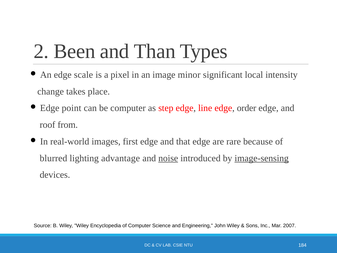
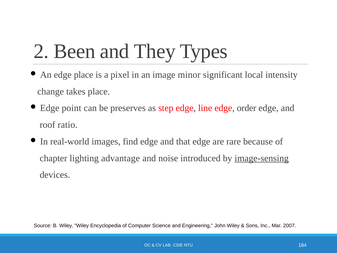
Than: Than -> They
edge scale: scale -> place
be computer: computer -> preserves
from: from -> ratio
first: first -> find
blurred: blurred -> chapter
noise underline: present -> none
